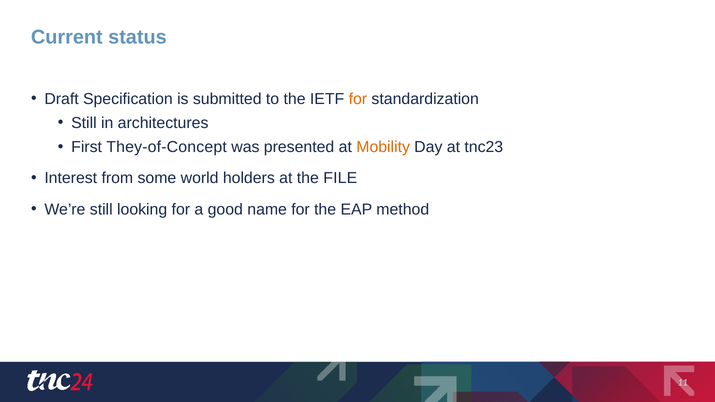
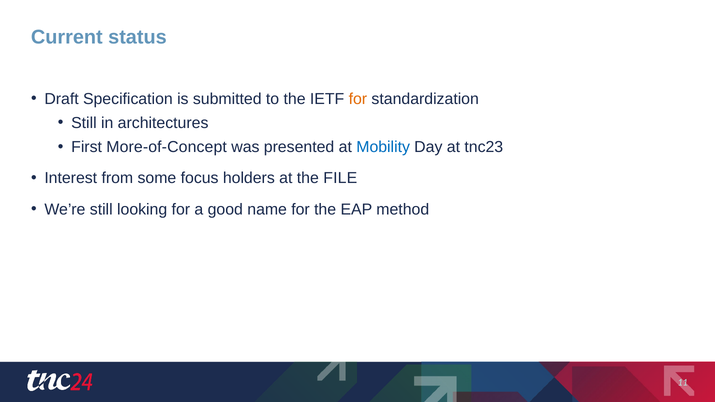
They-of-Concept: They-of-Concept -> More-of-Concept
Mobility colour: orange -> blue
world: world -> focus
